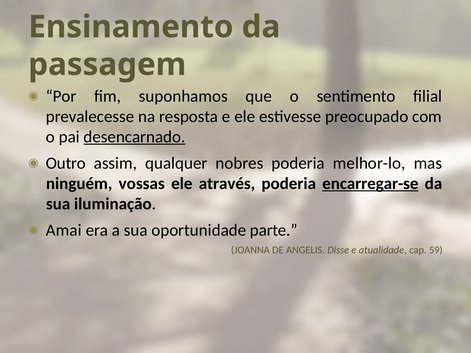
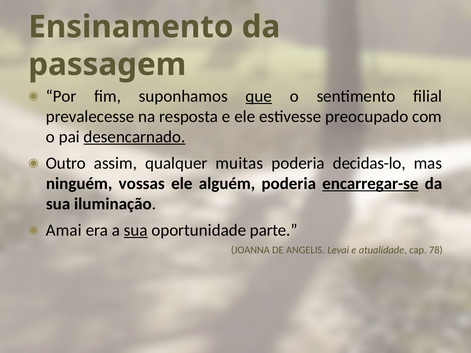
que underline: none -> present
nobres: nobres -> muitas
melhor-lo: melhor-lo -> decidas-lo
através: através -> alguém
sua at (136, 230) underline: none -> present
Disse: Disse -> Levai
59: 59 -> 78
